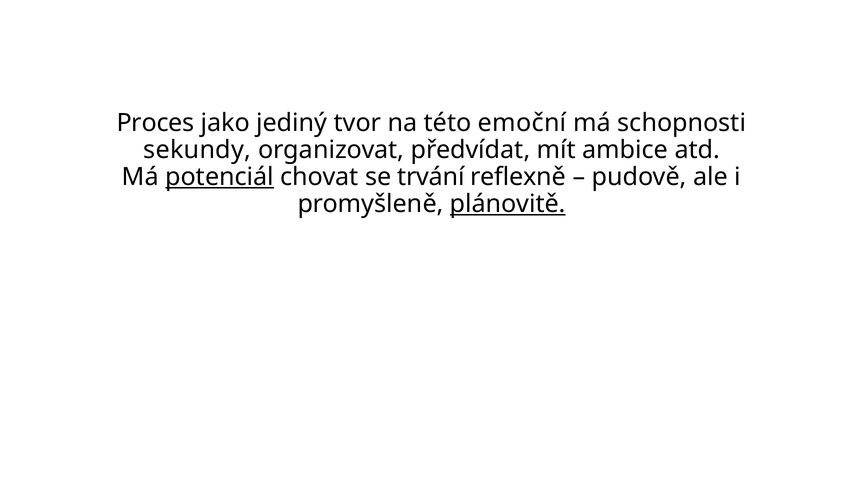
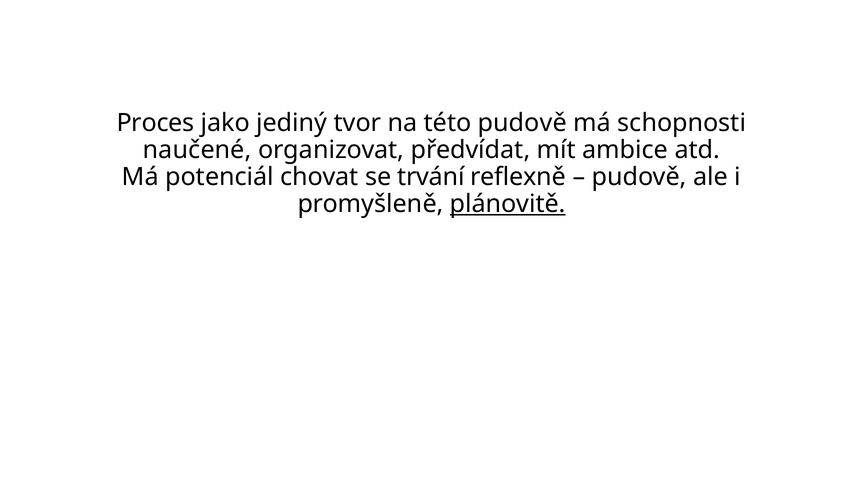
této emoční: emoční -> pudově
sekundy: sekundy -> naučené
potenciál underline: present -> none
